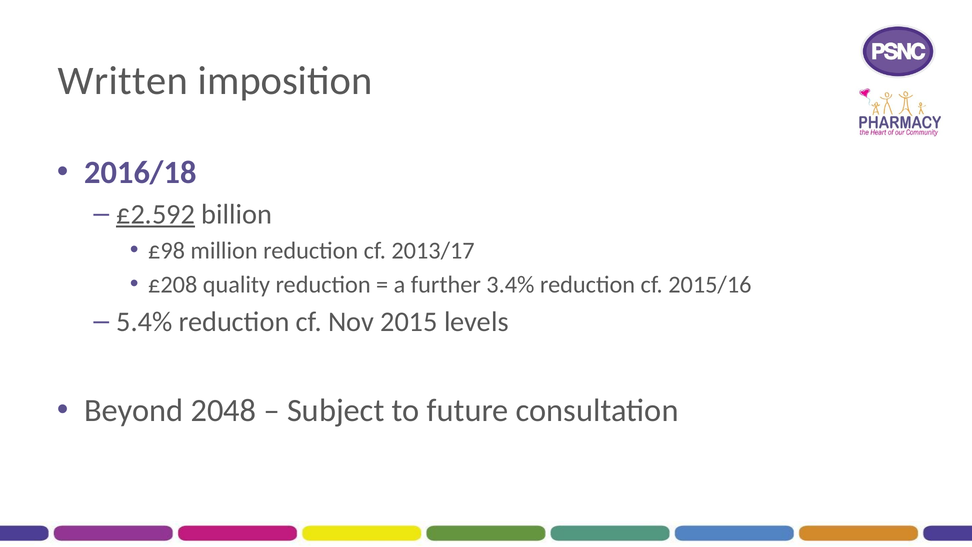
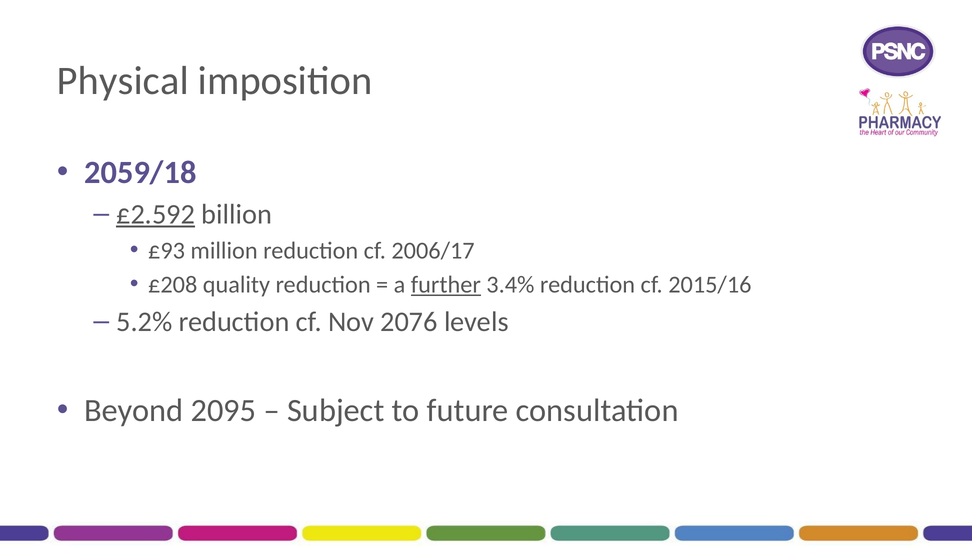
Written: Written -> Physical
2016/18: 2016/18 -> 2059/18
£98: £98 -> £93
2013/17: 2013/17 -> 2006/17
further underline: none -> present
5.4%: 5.4% -> 5.2%
2015: 2015 -> 2076
2048: 2048 -> 2095
